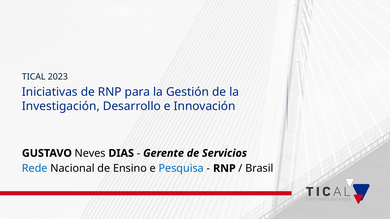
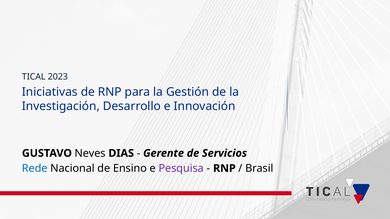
Pesquisa colour: blue -> purple
